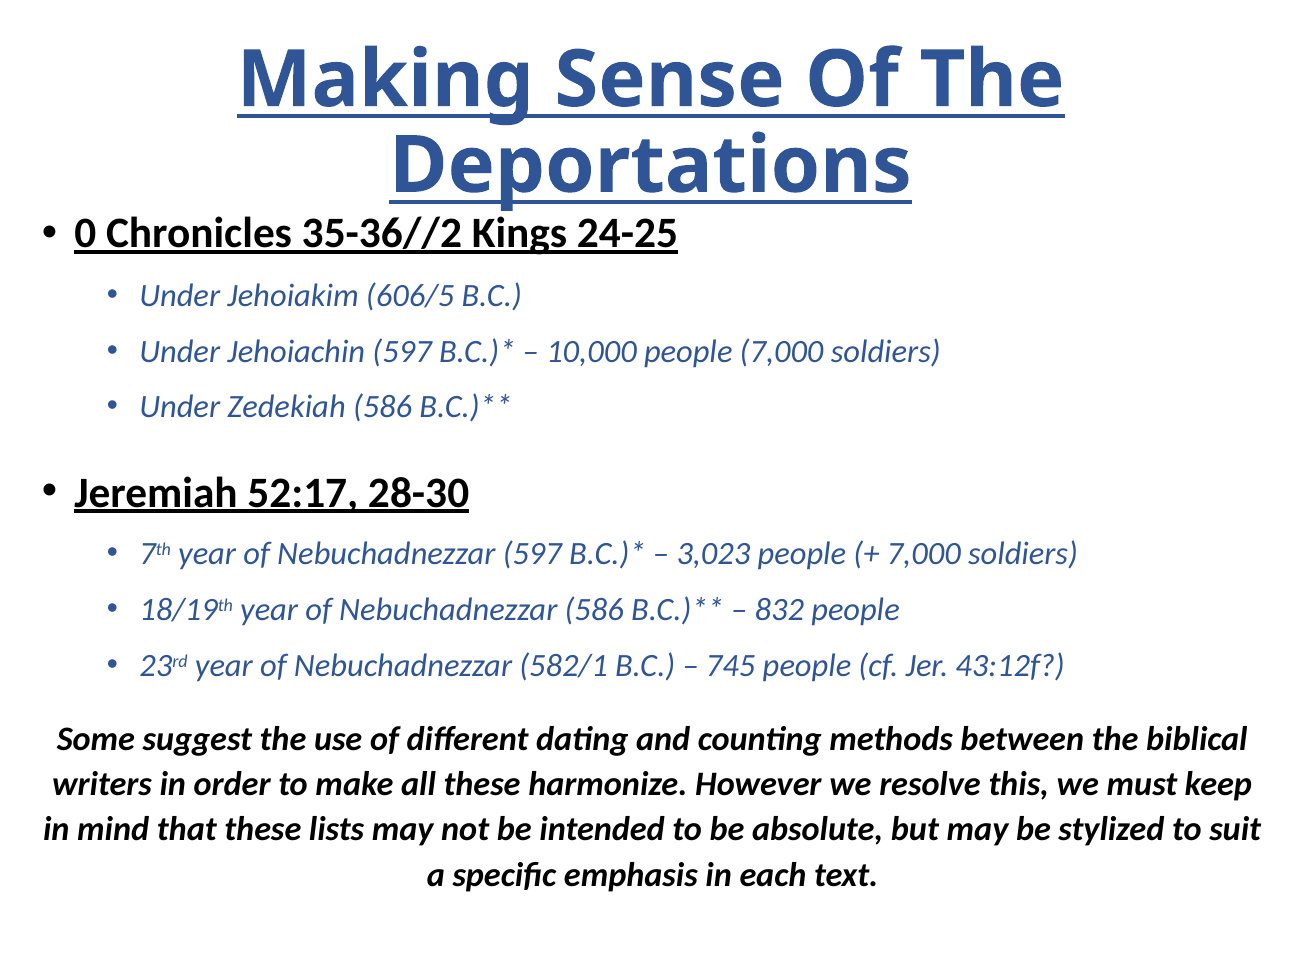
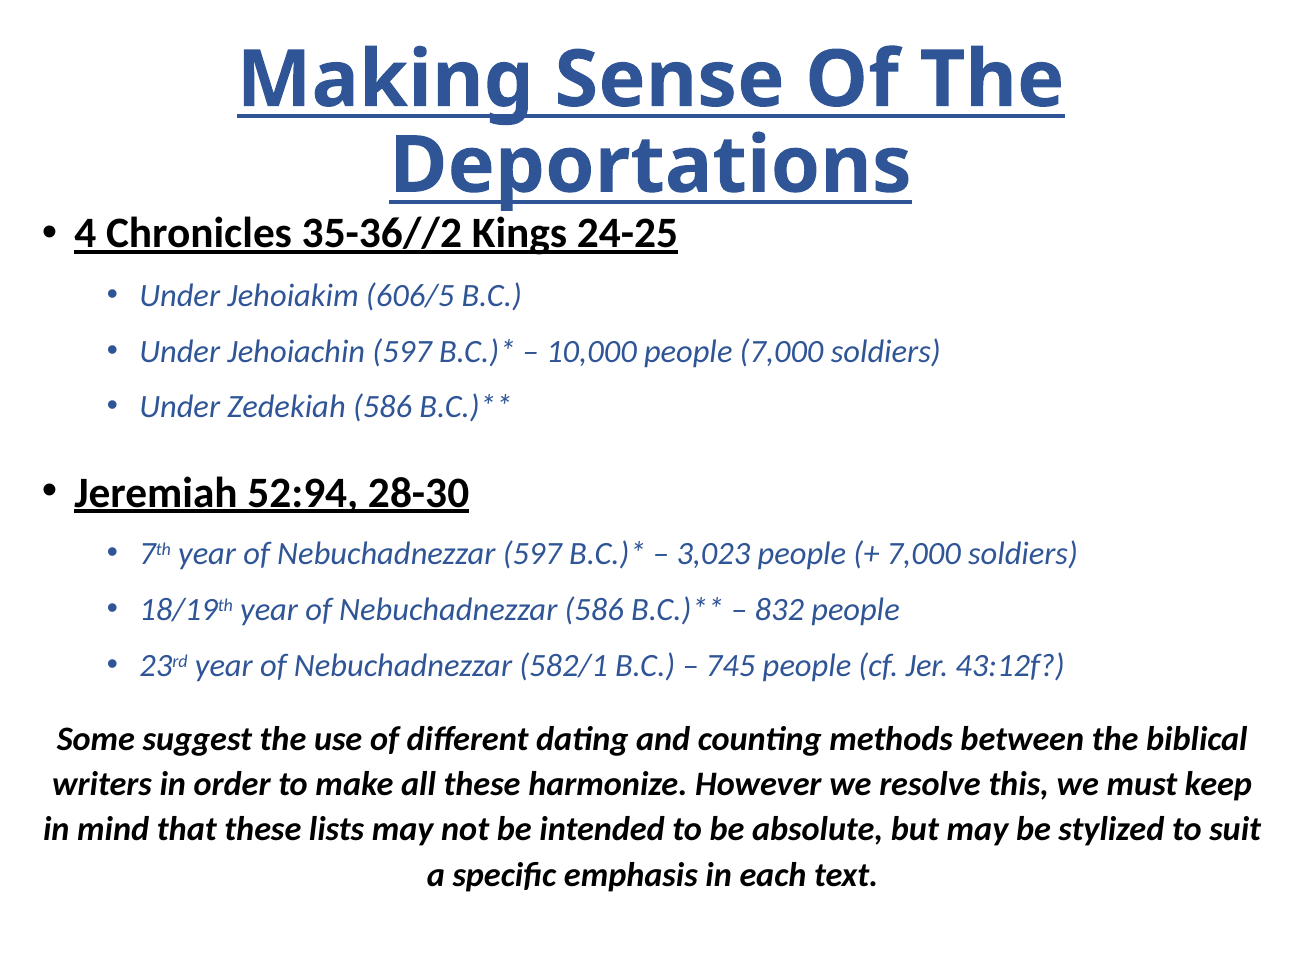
0: 0 -> 4
52:17: 52:17 -> 52:94
